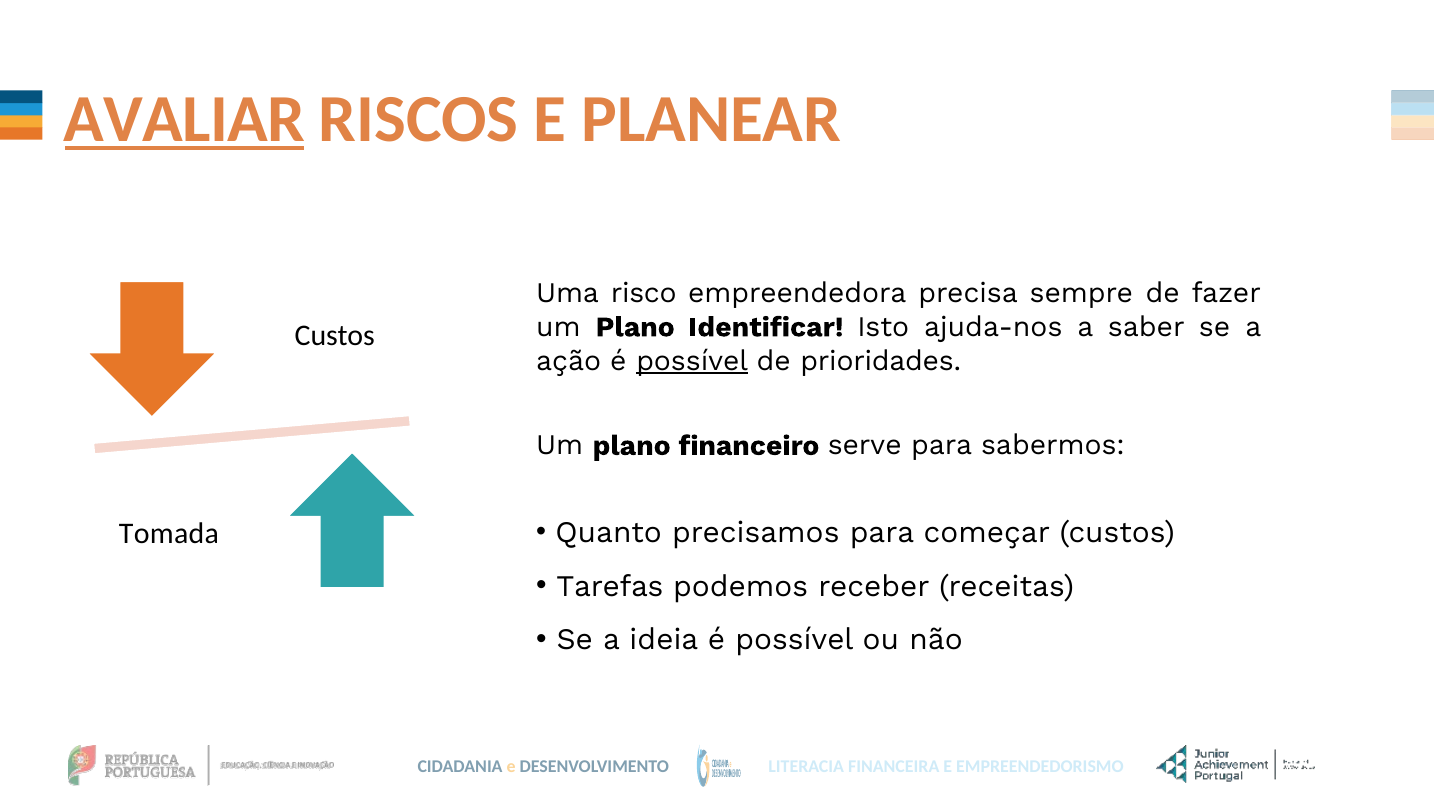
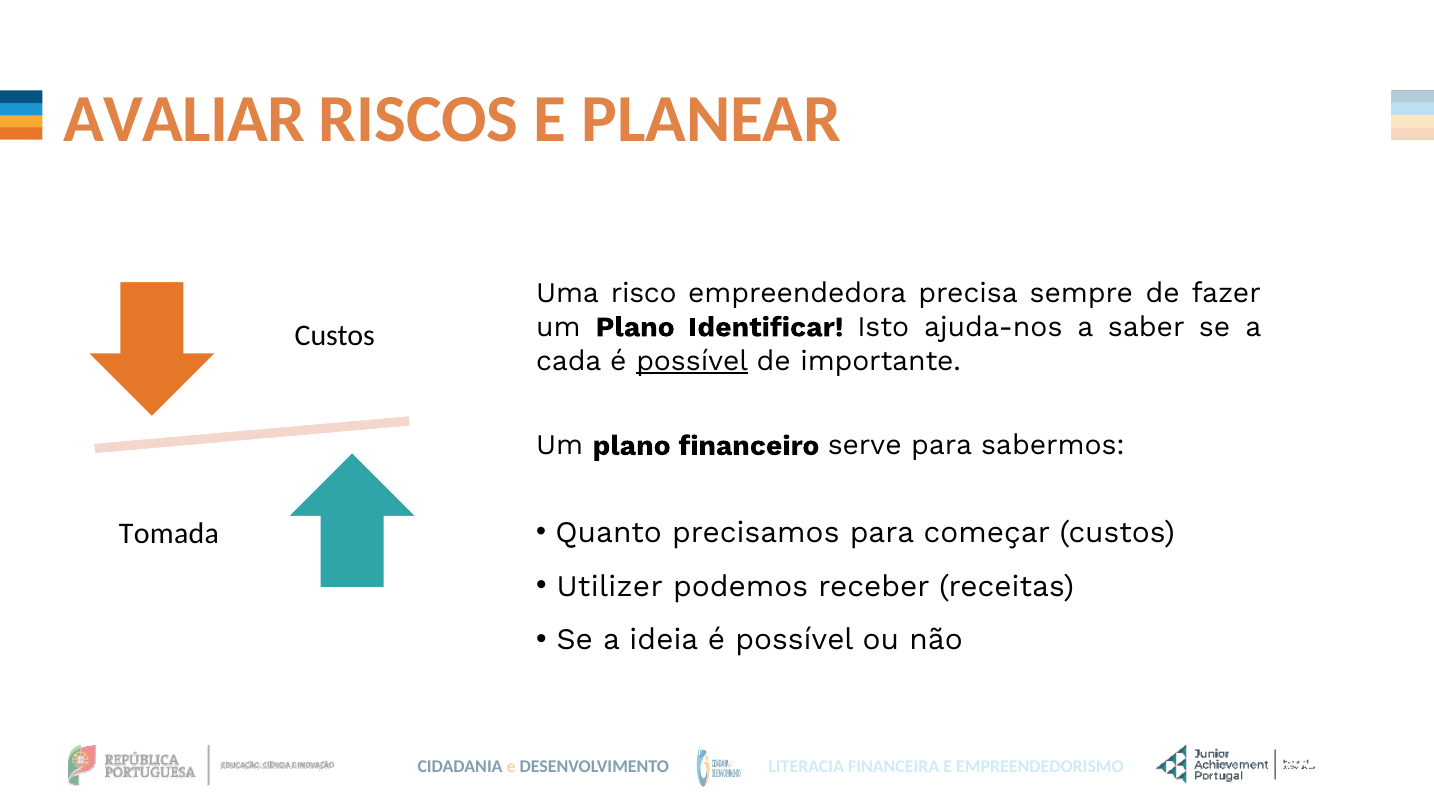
AVALIAR underline: present -> none
ação: ação -> cada
prioridades: prioridades -> importante
Tarefas: Tarefas -> Utilizer
